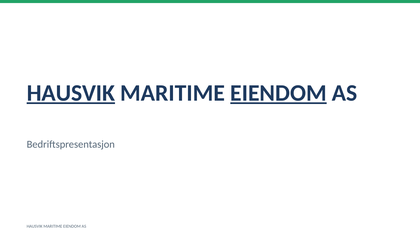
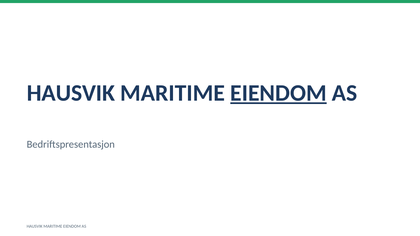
HAUSVIK at (71, 93) underline: present -> none
